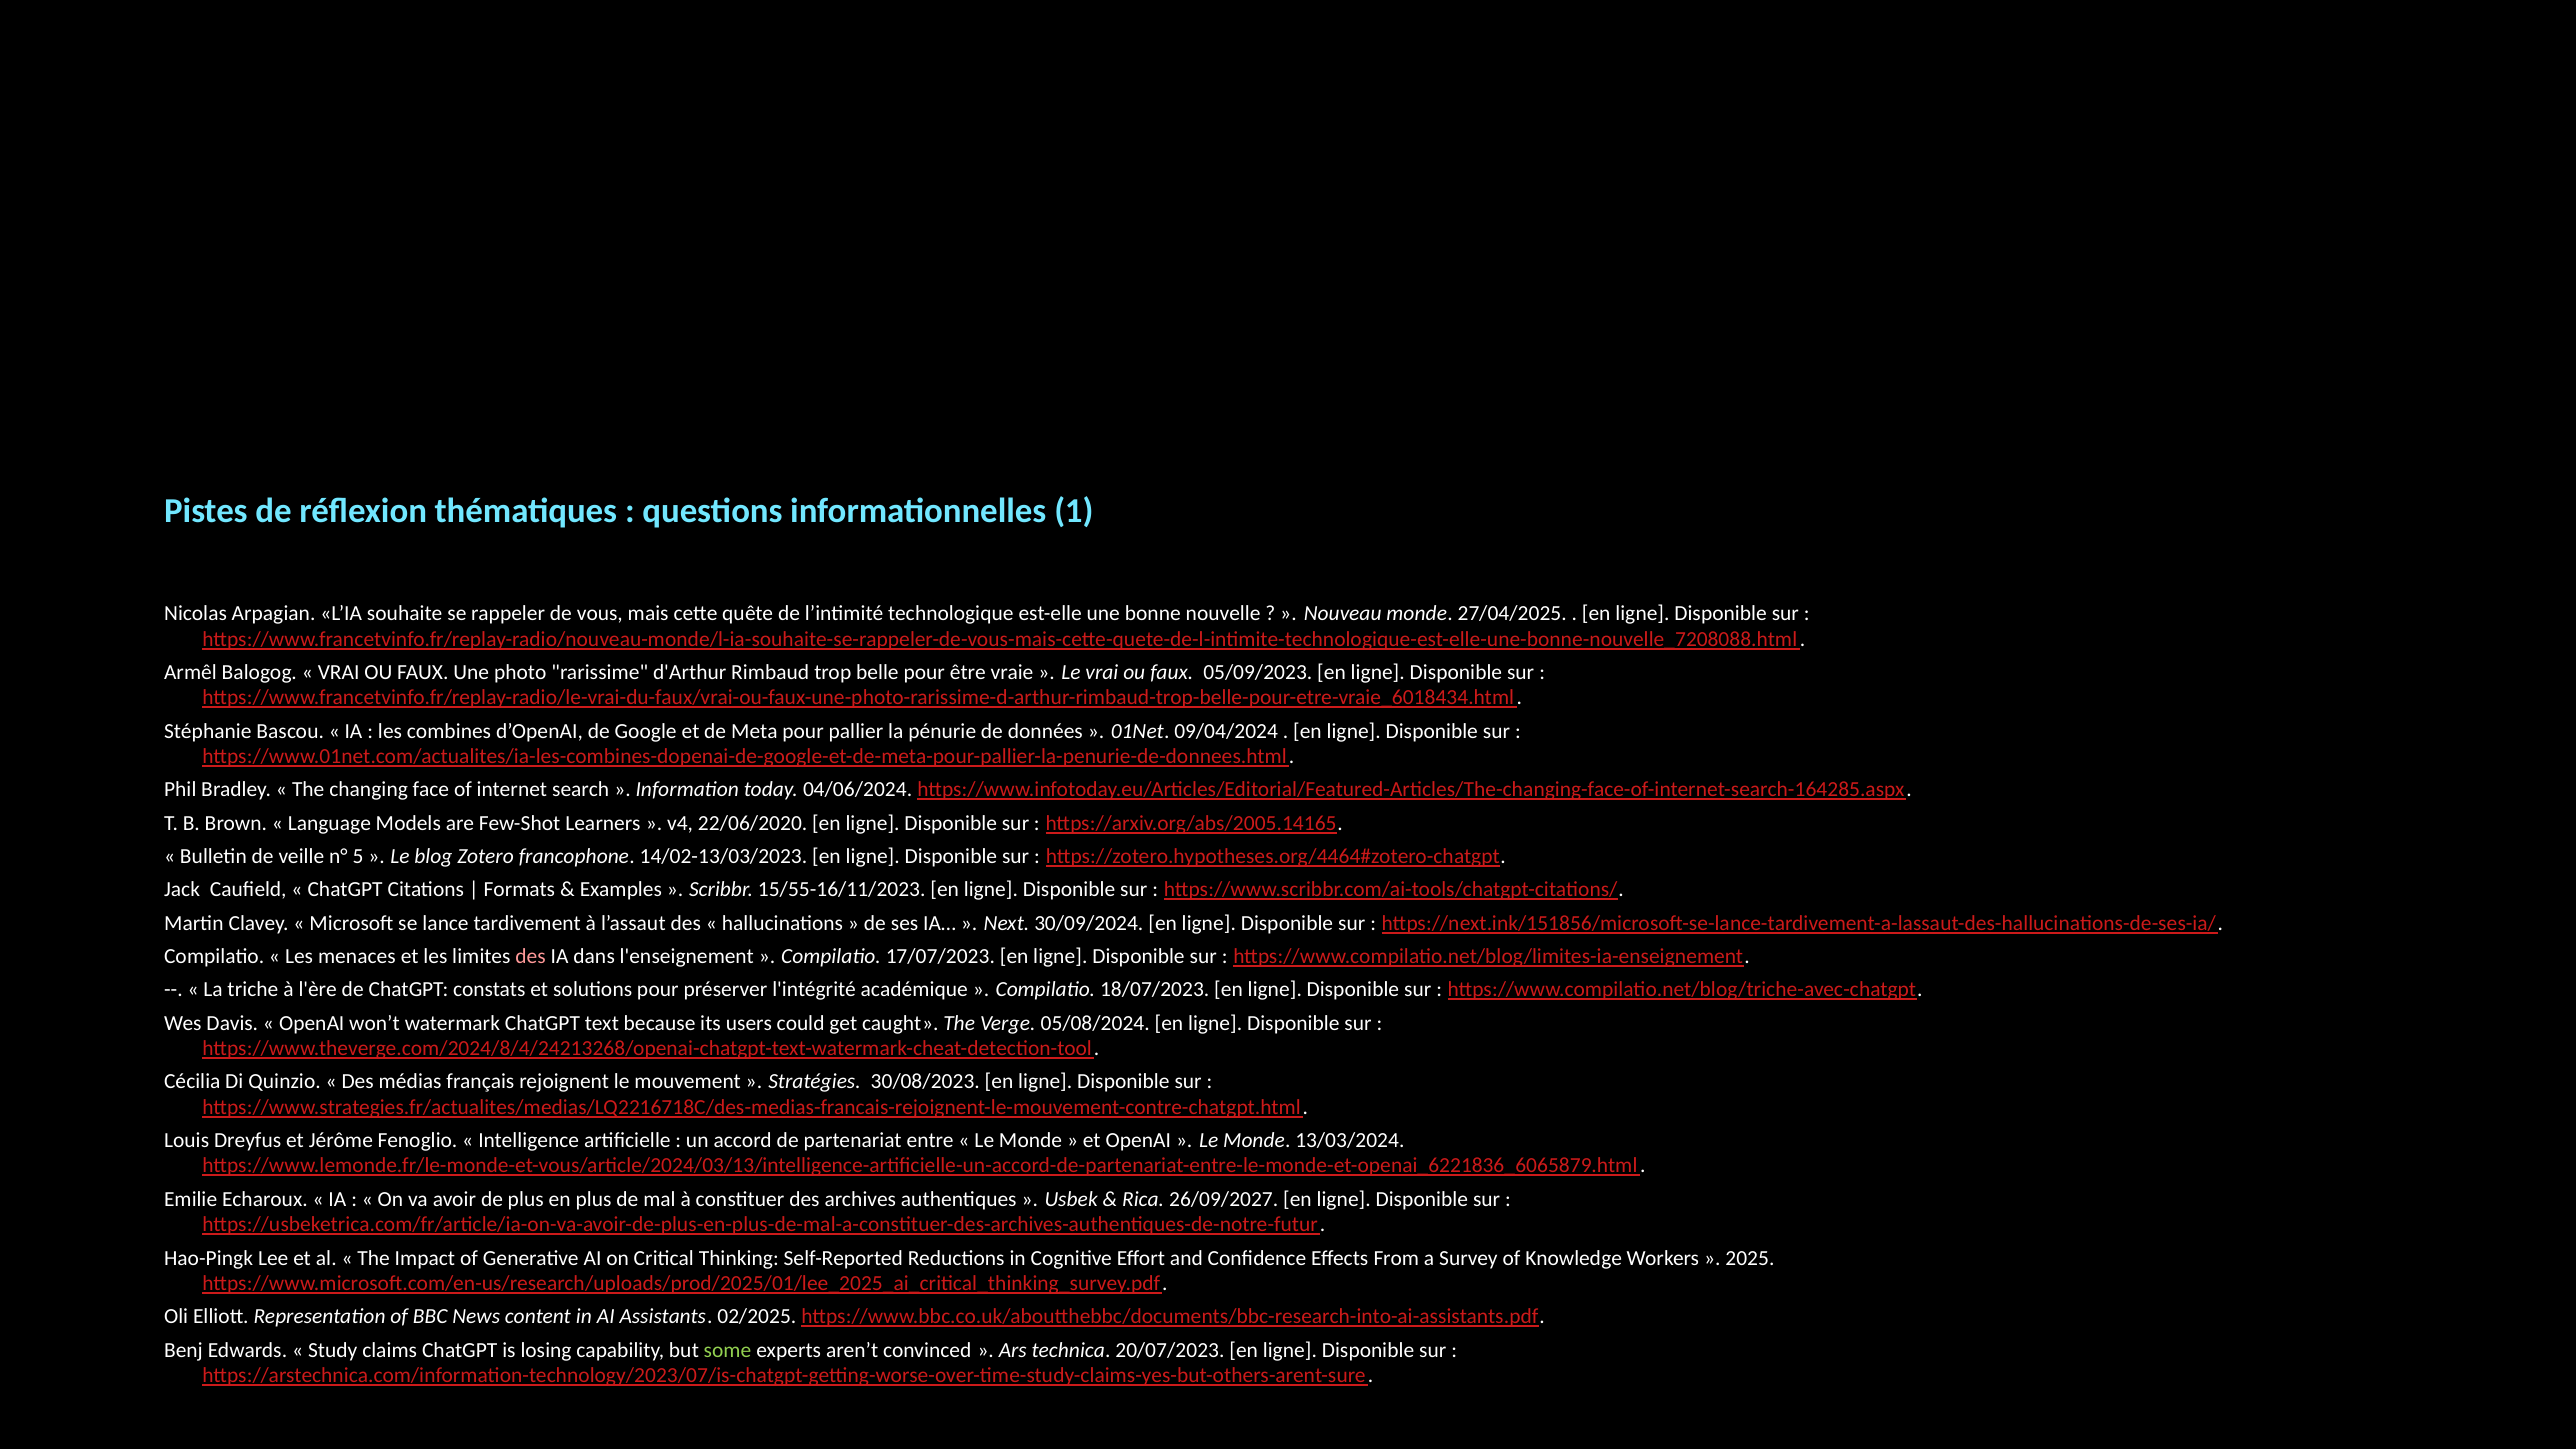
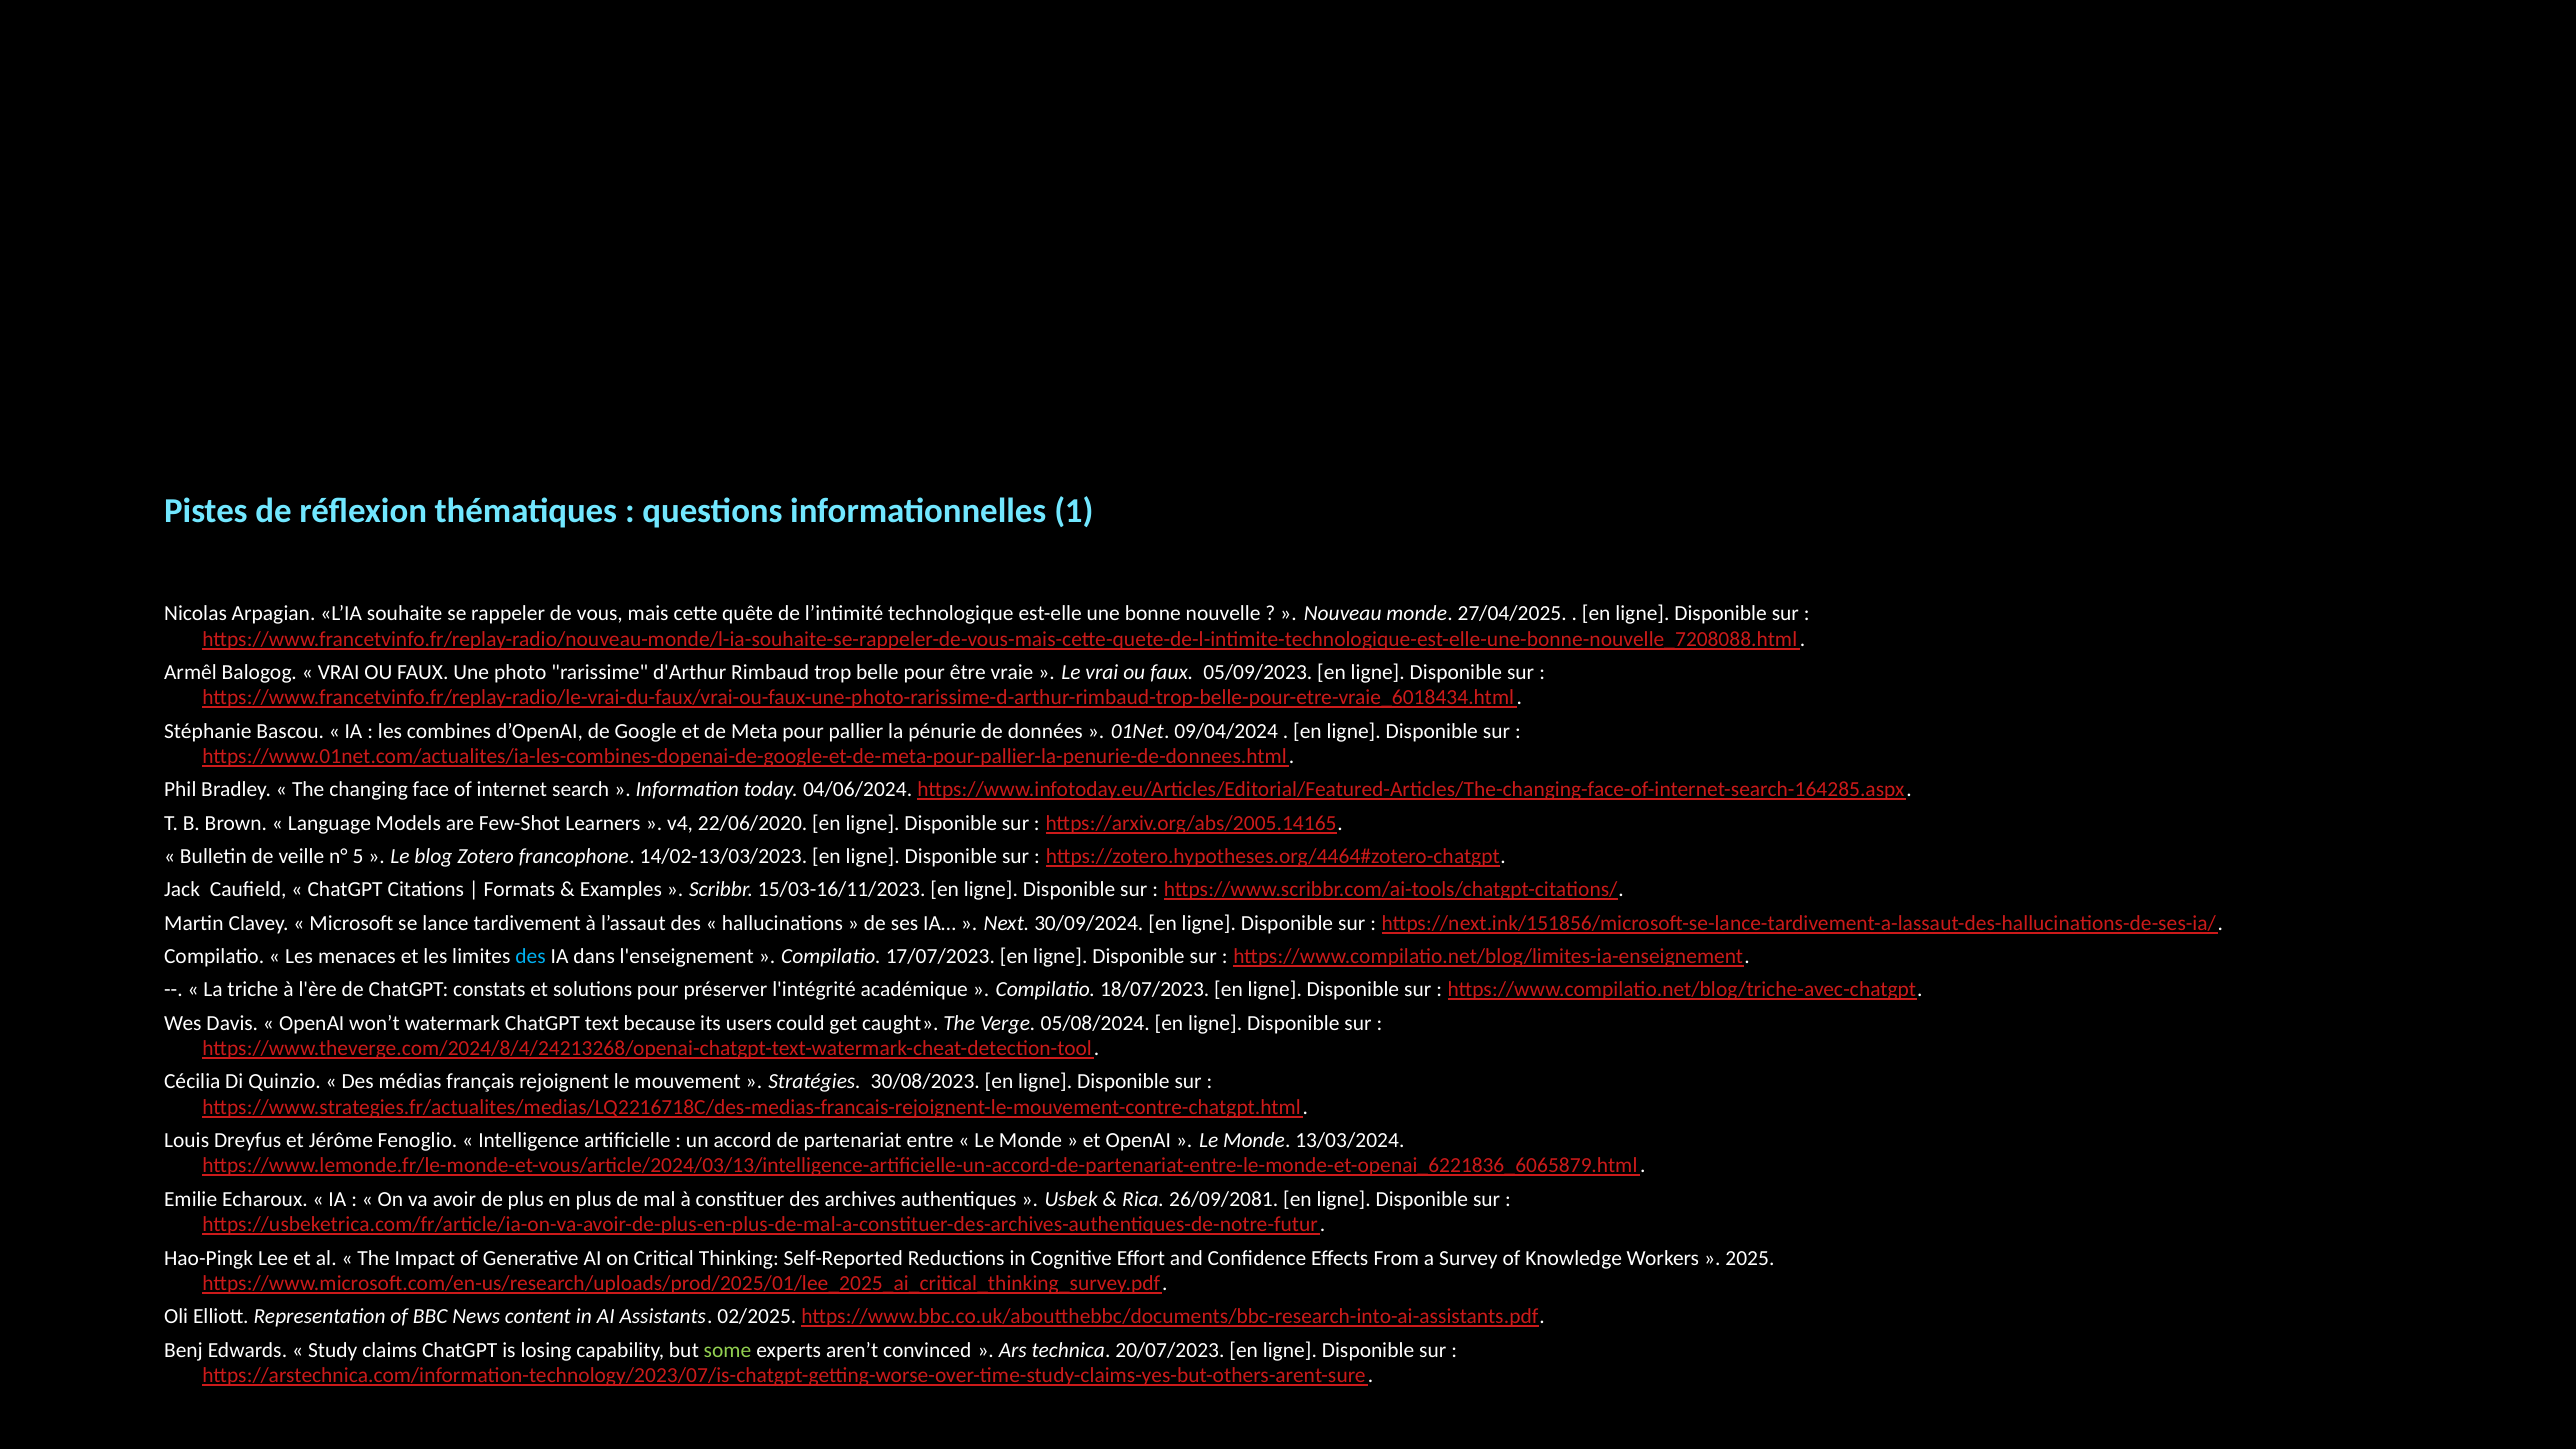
15/55-16/11/2023: 15/55-16/11/2023 -> 15/03-16/11/2023
des at (530, 956) colour: pink -> light blue
26/09/2027: 26/09/2027 -> 26/09/2081
